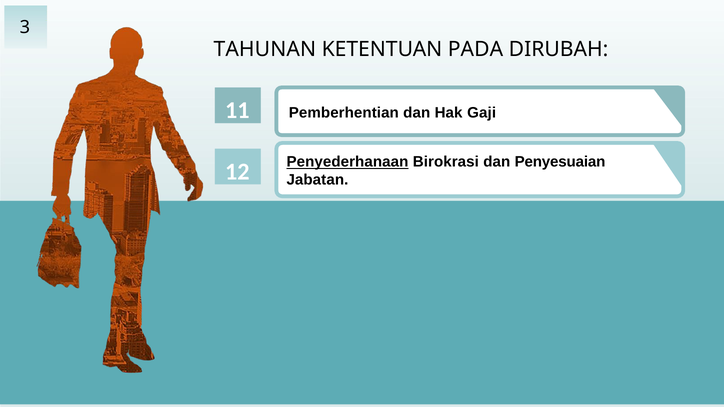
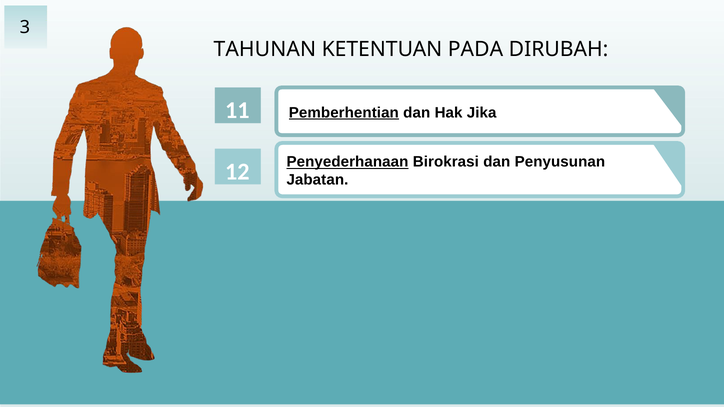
Pemberhentian underline: none -> present
Gaji: Gaji -> Jika
Penyesuaian: Penyesuaian -> Penyusunan
